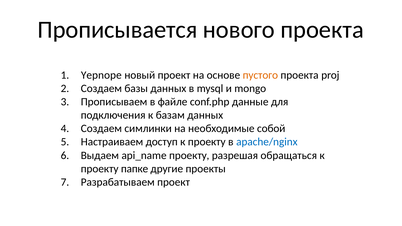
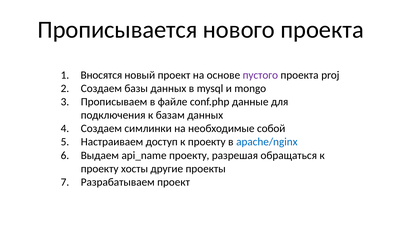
Yepnope: Yepnope -> Вносятся
пустого colour: orange -> purple
папке: папке -> хосты
